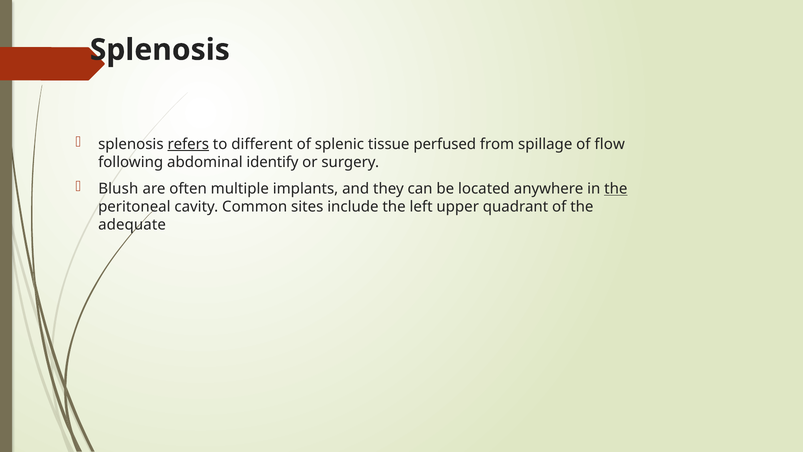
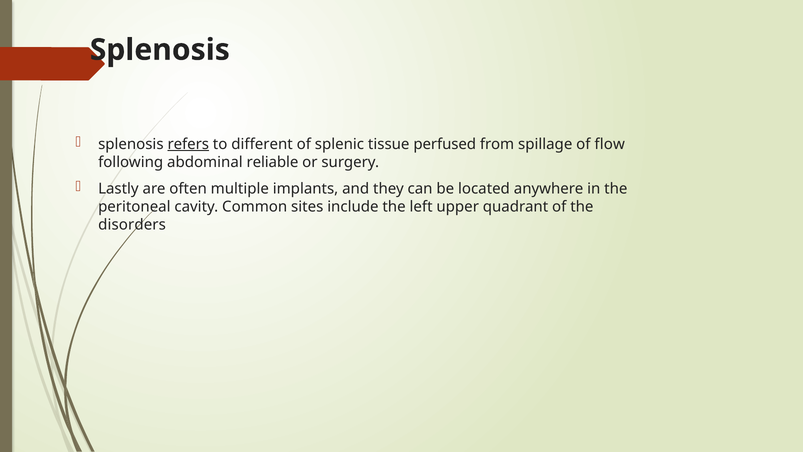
identify: identify -> reliable
Blush: Blush -> Lastly
the at (616, 189) underline: present -> none
adequate: adequate -> disorders
